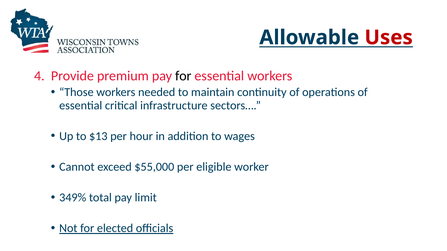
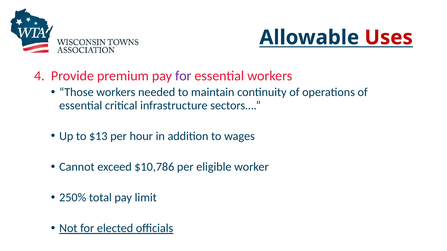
for at (183, 76) colour: black -> purple
$55,000: $55,000 -> $10,786
349%: 349% -> 250%
